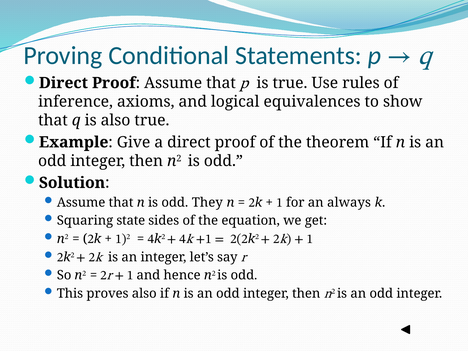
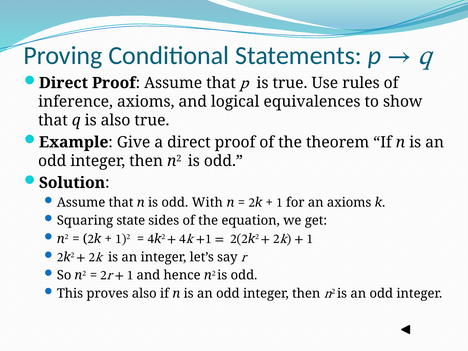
They: They -> With
an always: always -> axioms
